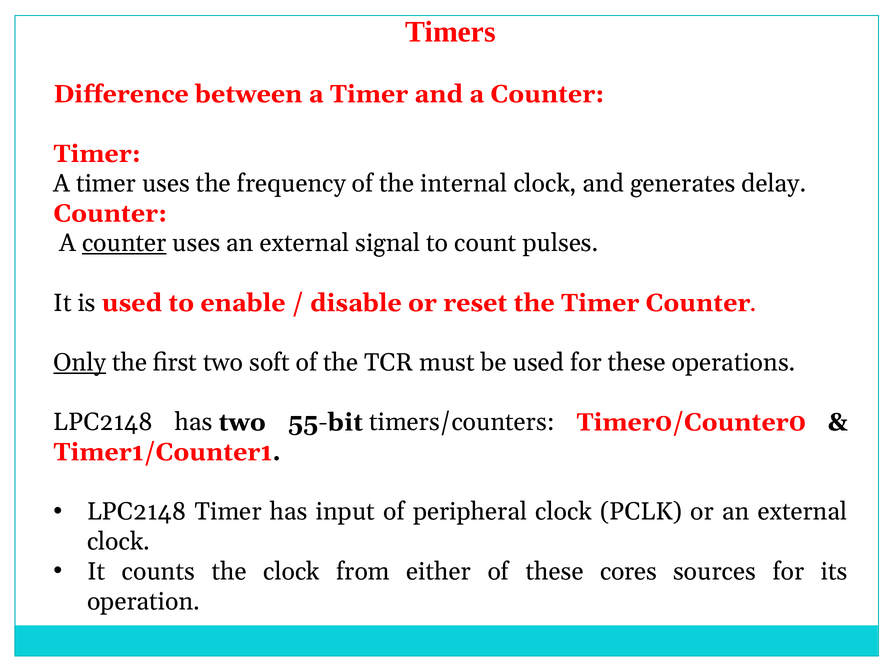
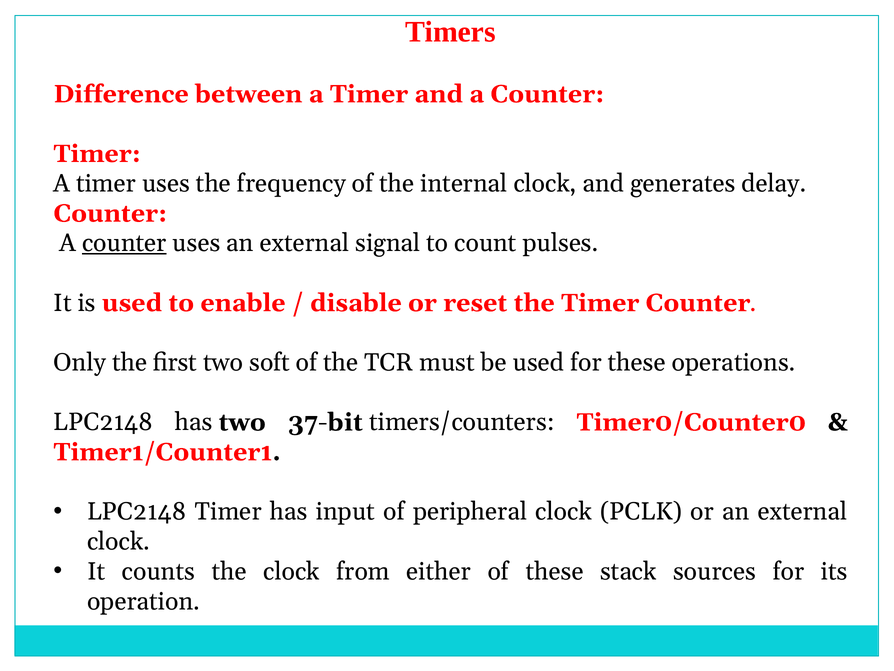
Only underline: present -> none
55-bit: 55-bit -> 37-bit
cores: cores -> stack
